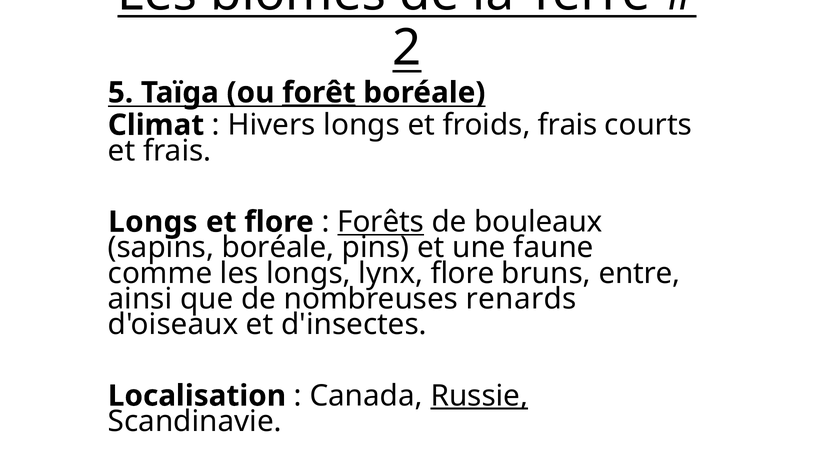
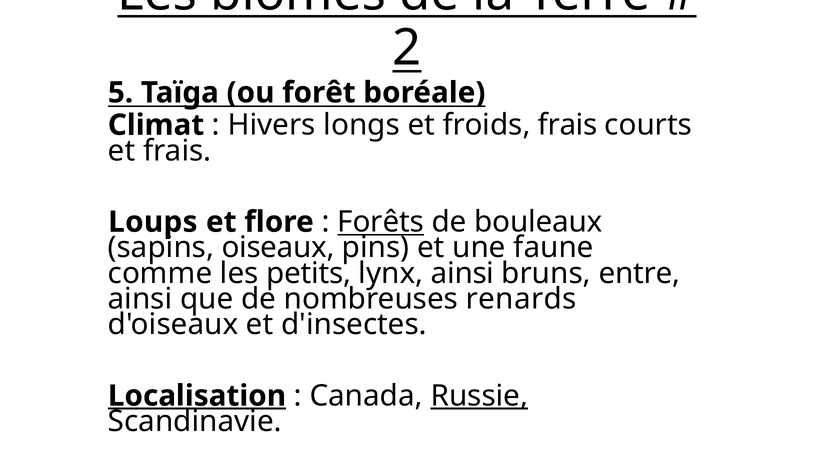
forêt underline: present -> none
Longs at (153, 222): Longs -> Loups
sapins boréale: boréale -> oiseaux
les longs: longs -> petits
lynx flore: flore -> ainsi
Localisation underline: none -> present
